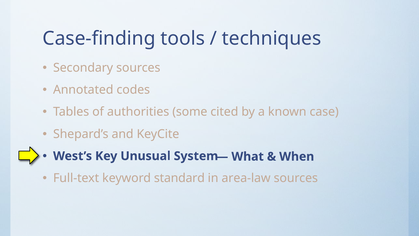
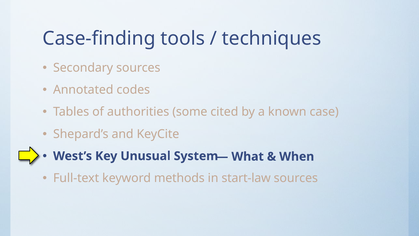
standard: standard -> methods
area-law: area-law -> start-law
